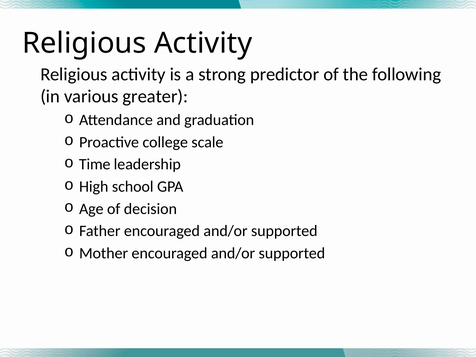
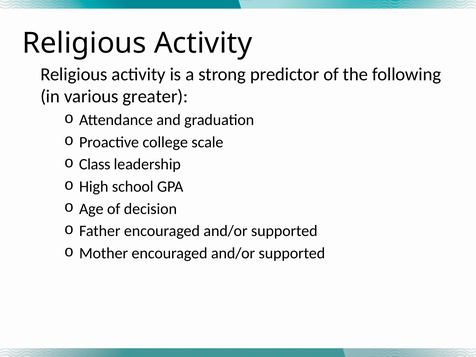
Time: Time -> Class
